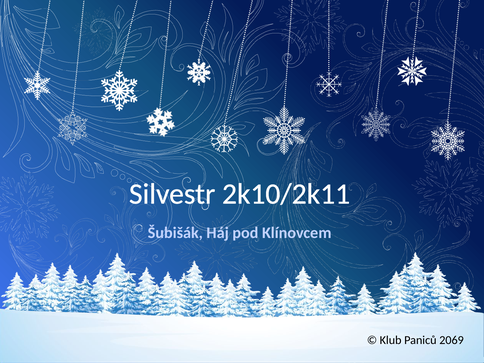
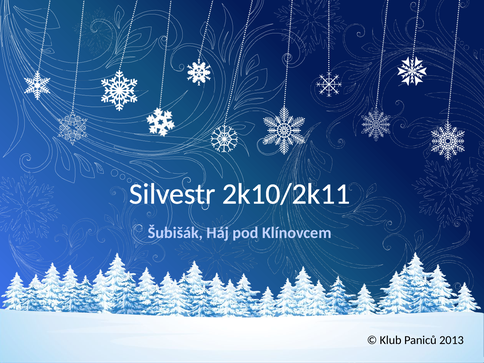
2069: 2069 -> 2013
